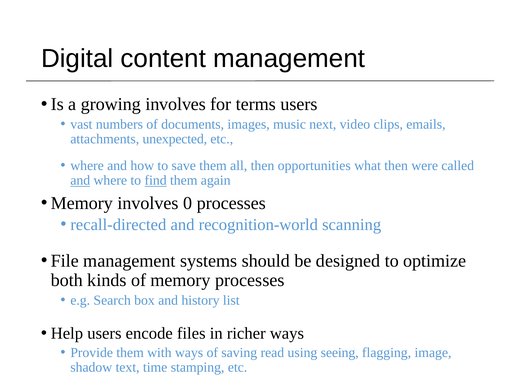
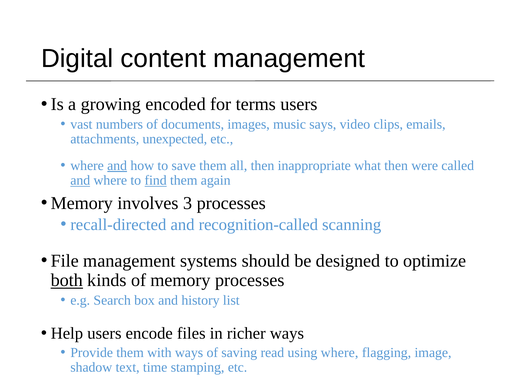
growing involves: involves -> encoded
next: next -> says
and at (117, 165) underline: none -> present
opportunities: opportunities -> inappropriate
0: 0 -> 3
recognition-world: recognition-world -> recognition-called
both underline: none -> present
using seeing: seeing -> where
